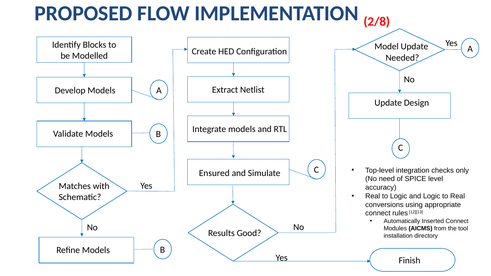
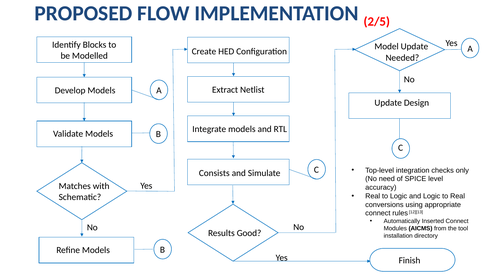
2/8: 2/8 -> 2/5
Ensured: Ensured -> Consists
